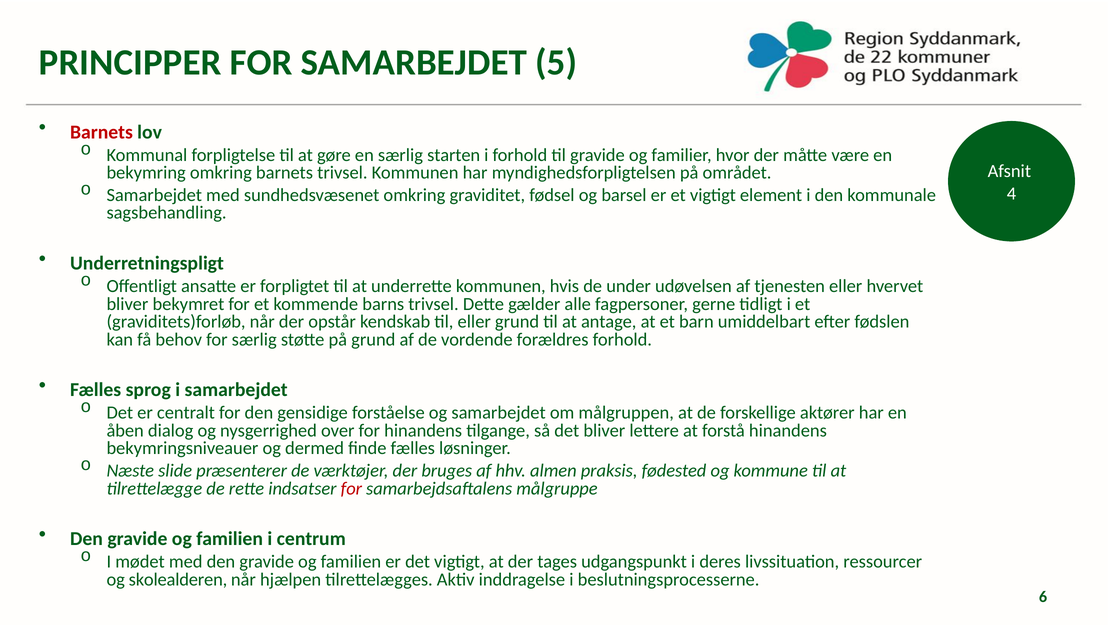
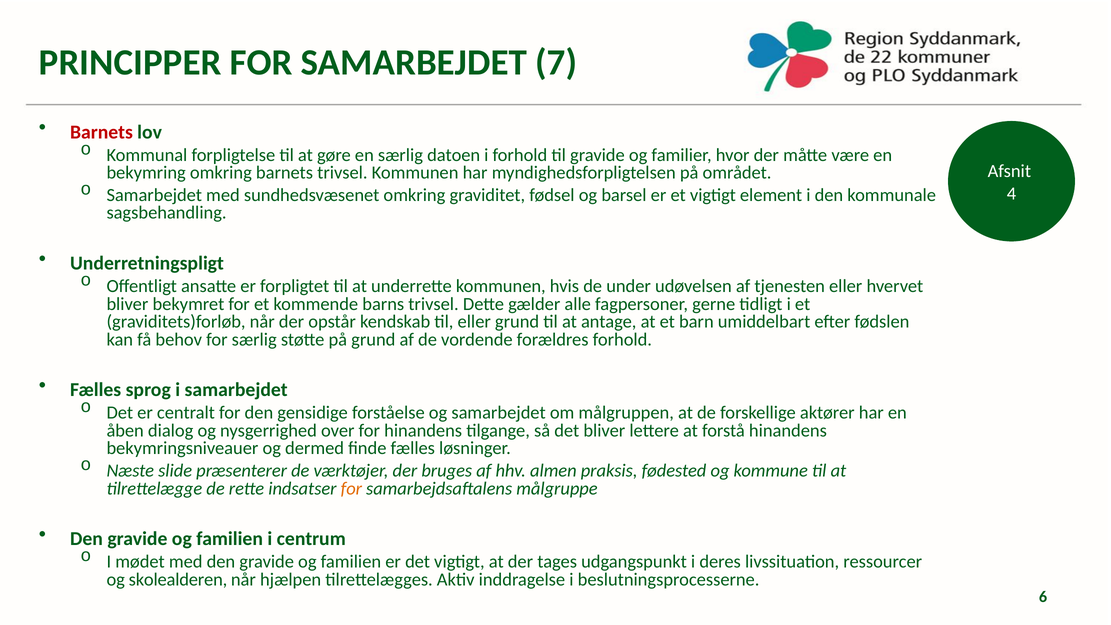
5: 5 -> 7
starten: starten -> datoen
for at (351, 488) colour: red -> orange
